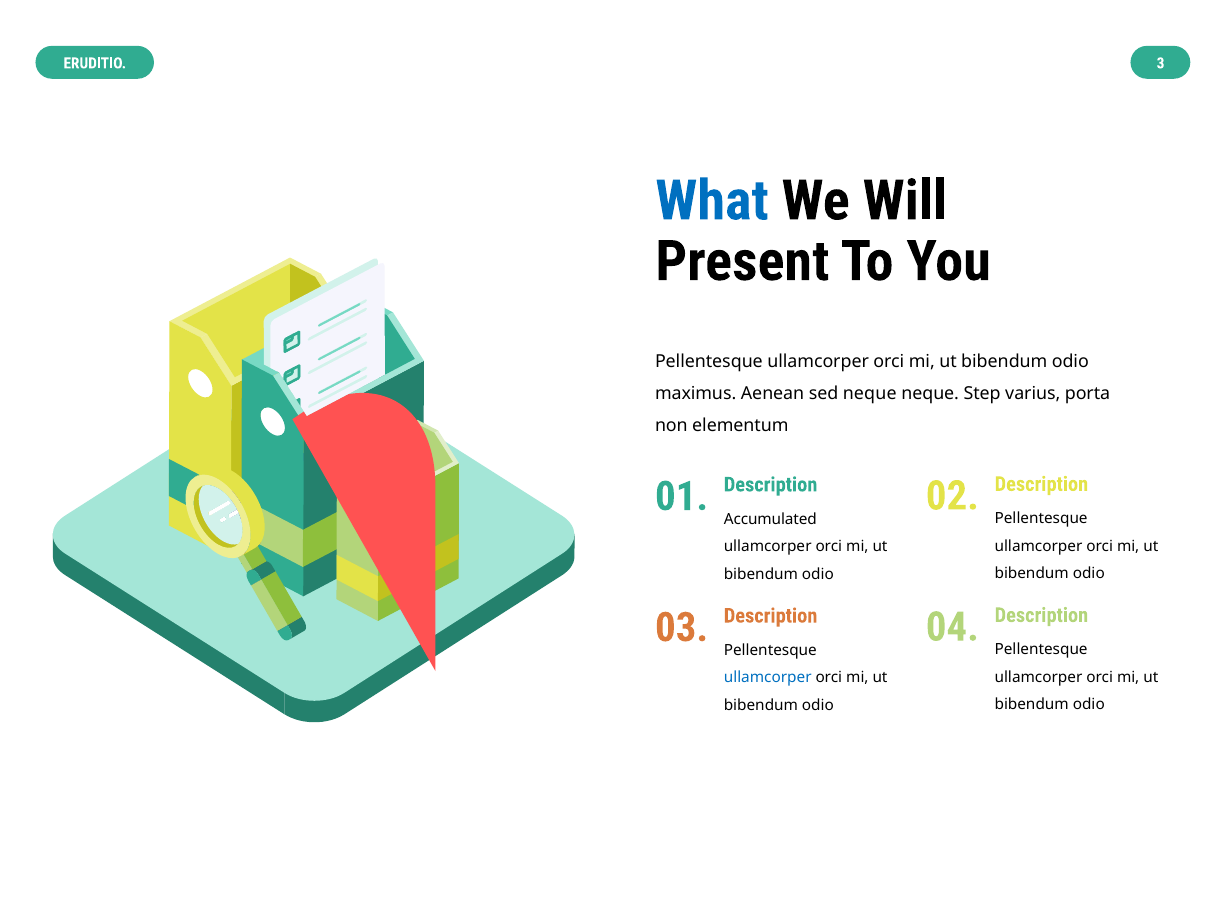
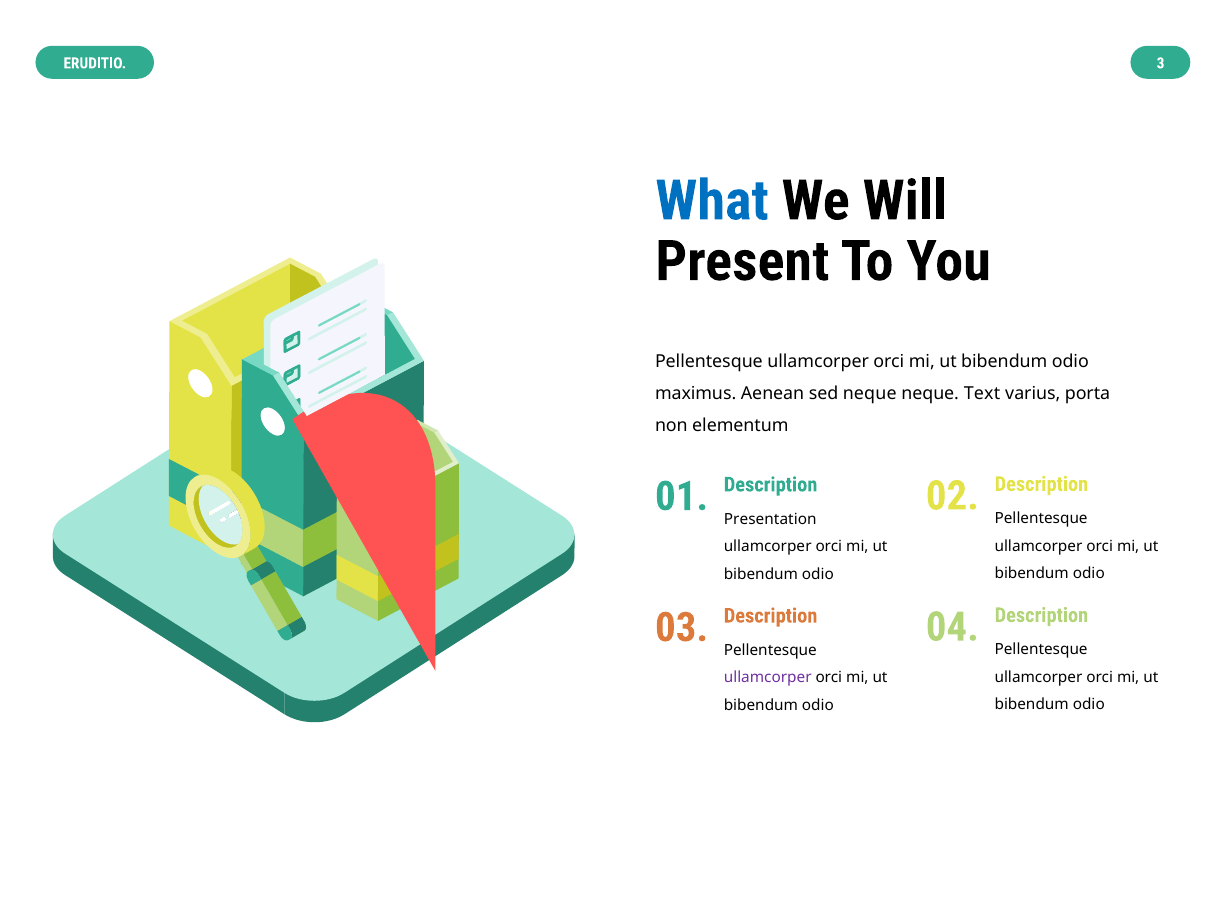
Step: Step -> Text
Accumulated: Accumulated -> Presentation
ullamcorper at (768, 678) colour: blue -> purple
